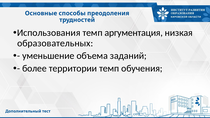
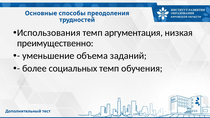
образовательных: образовательных -> преимущественно
территории: территории -> социальных
